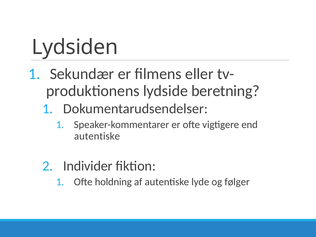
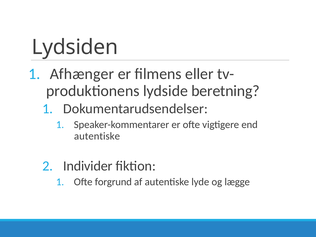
Sekundær: Sekundær -> Afhænger
holdning: holdning -> forgrund
følger: følger -> lægge
